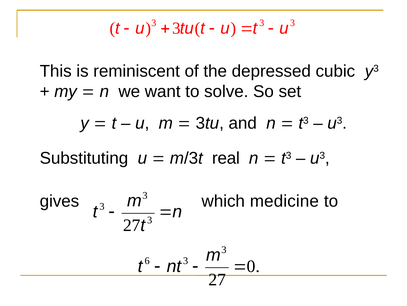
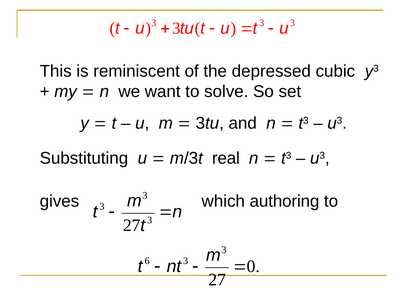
medicine: medicine -> authoring
